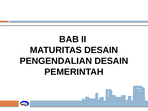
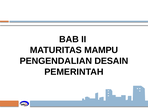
MATURITAS DESAIN: DESAIN -> MAMPU
